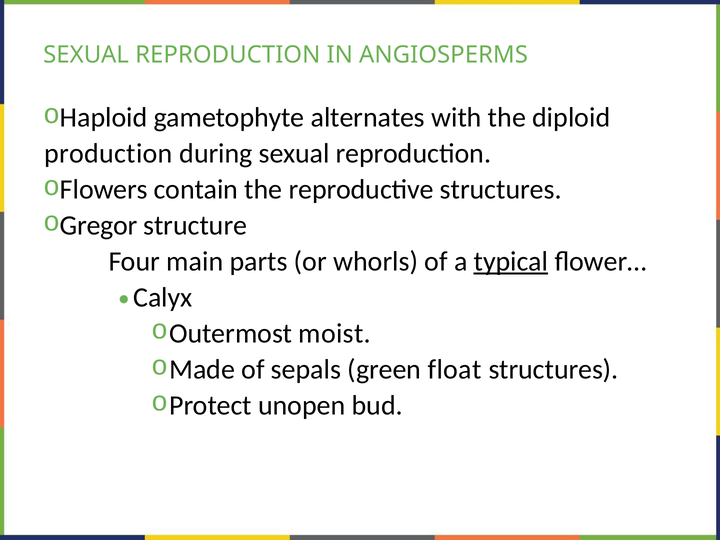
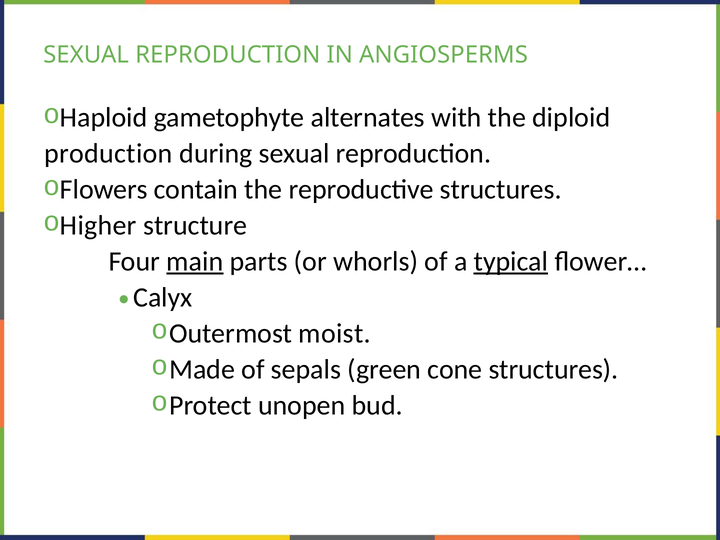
Gregor: Gregor -> Higher
main underline: none -> present
float: float -> cone
